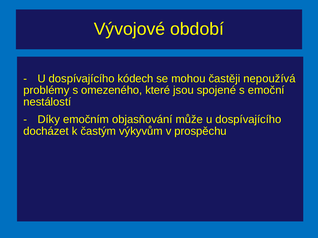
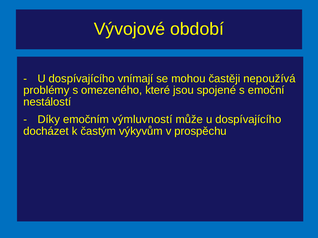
kódech: kódech -> vnímají
objasňování: objasňování -> výmluvností
